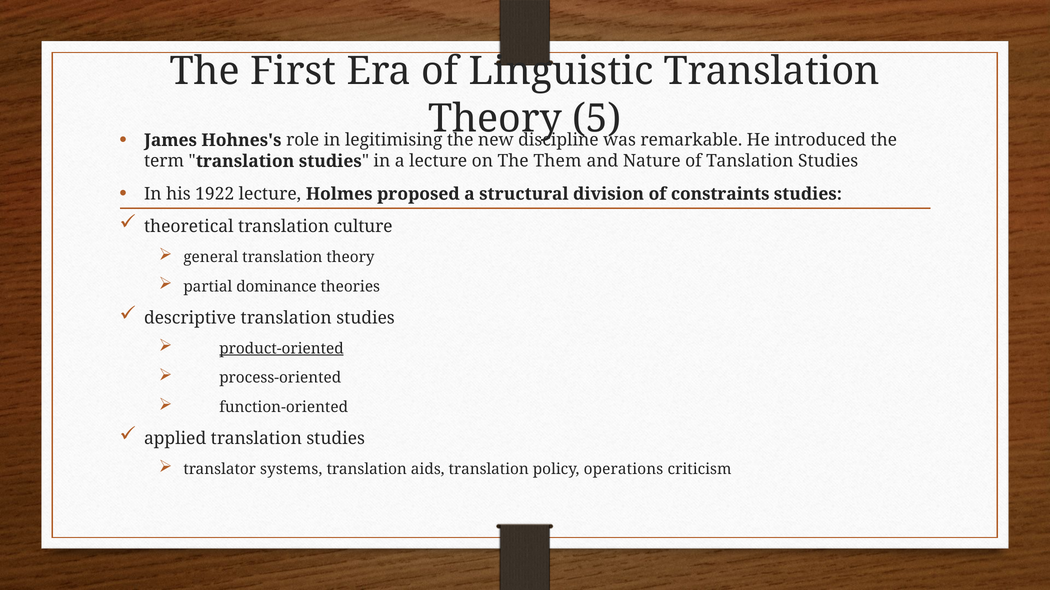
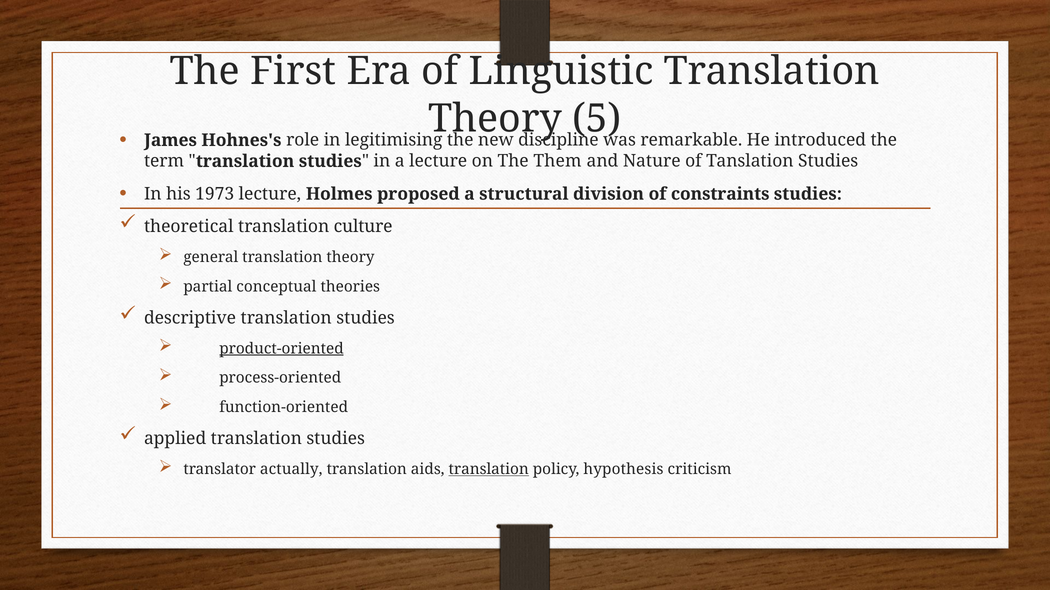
1922: 1922 -> 1973
dominance: dominance -> conceptual
systems: systems -> actually
translation at (489, 470) underline: none -> present
operations: operations -> hypothesis
